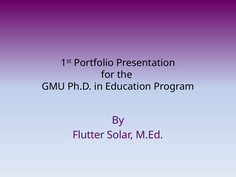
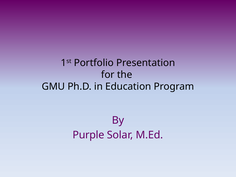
Flutter: Flutter -> Purple
